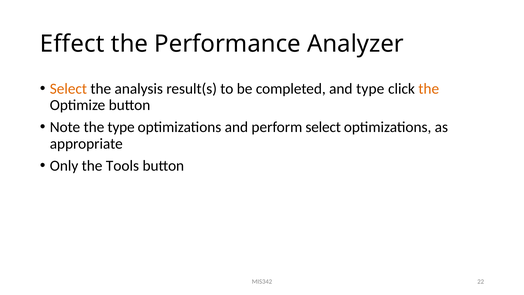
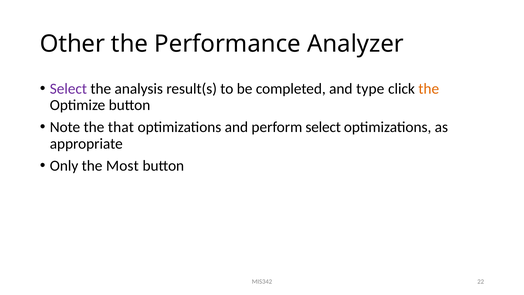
Effect: Effect -> Other
Select at (68, 89) colour: orange -> purple
the type: type -> that
Tools: Tools -> Most
